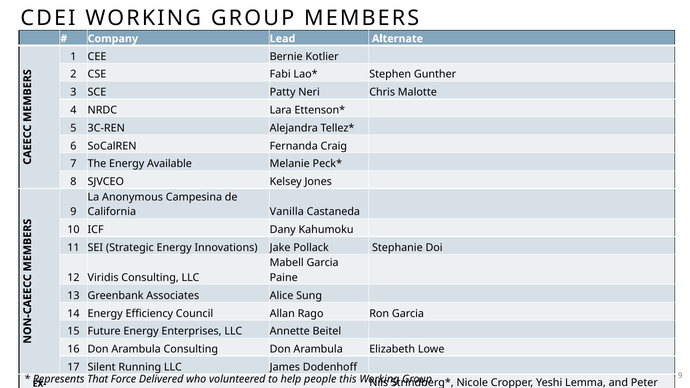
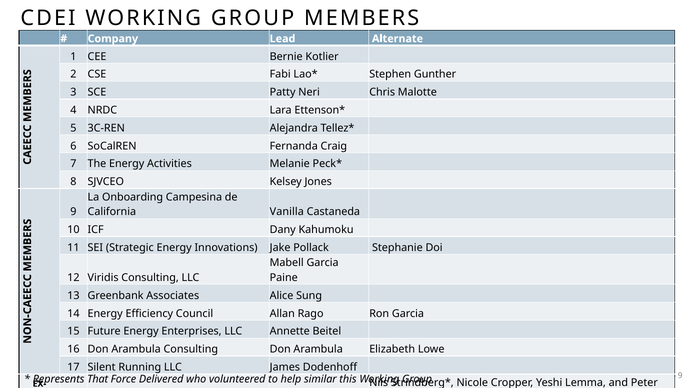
Available: Available -> Activities
Anonymous: Anonymous -> Onboarding
people: people -> similar
